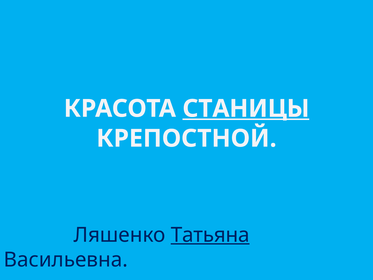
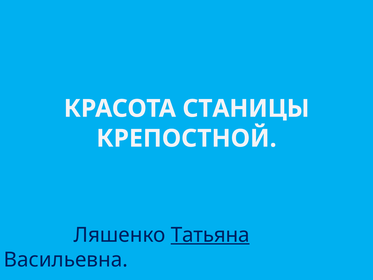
СТАНИЦЫ underline: present -> none
